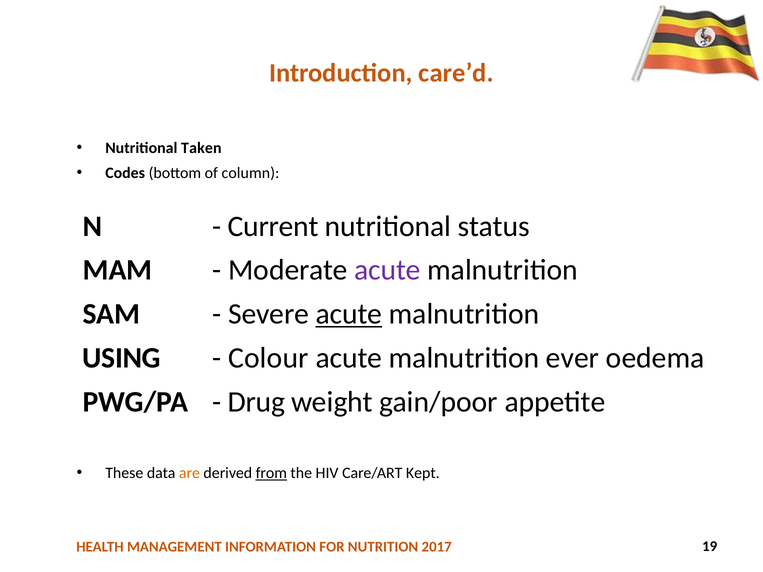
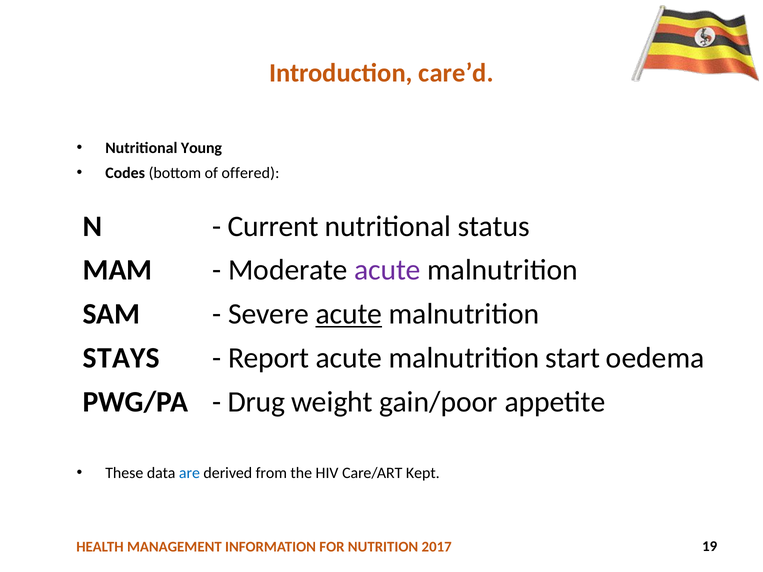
Taken: Taken -> Young
column: column -> offered
USING: USING -> STAYS
Colour: Colour -> Report
ever: ever -> start
are colour: orange -> blue
from underline: present -> none
